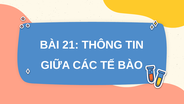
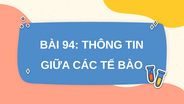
21: 21 -> 94
